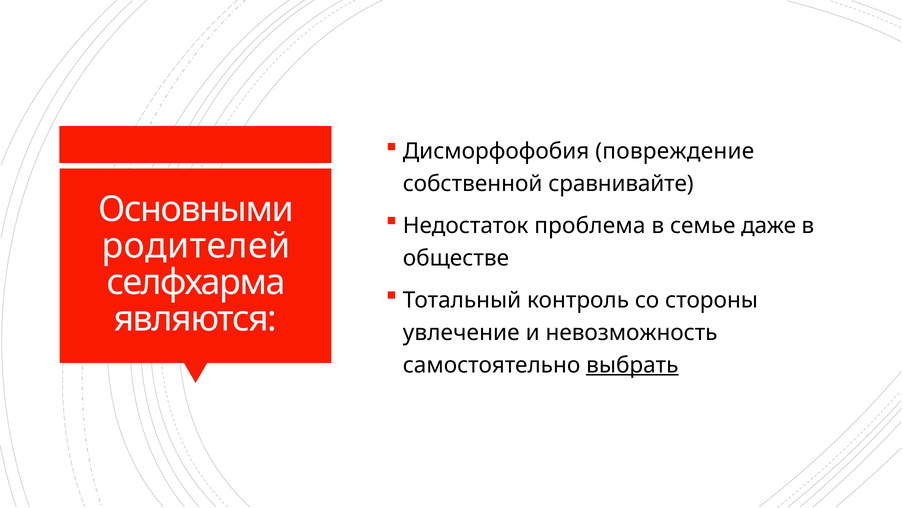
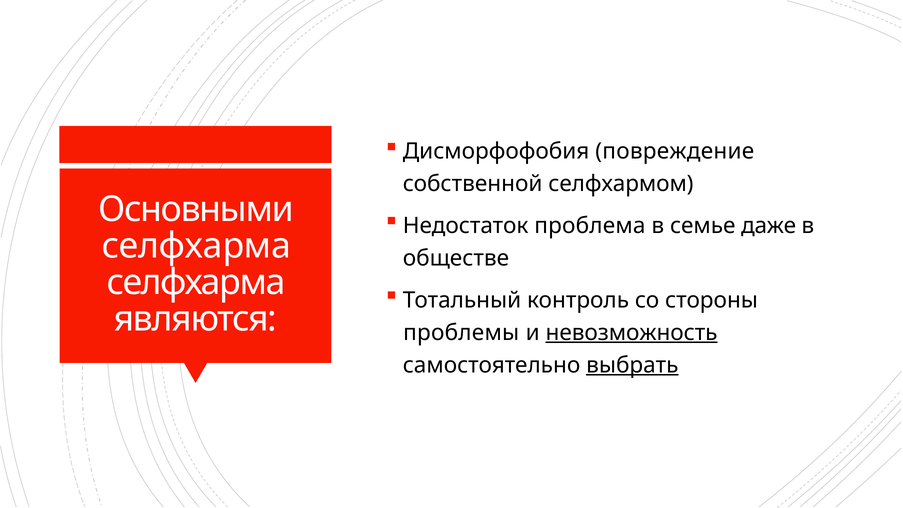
сравнивайте: сравнивайте -> селфхармом
родителей at (196, 246): родителей -> селфхарма
увлечение: увлечение -> проблемы
невозможность underline: none -> present
